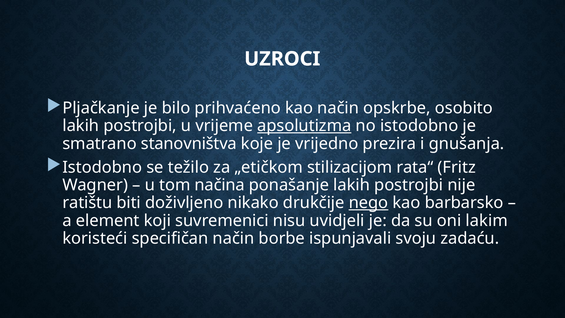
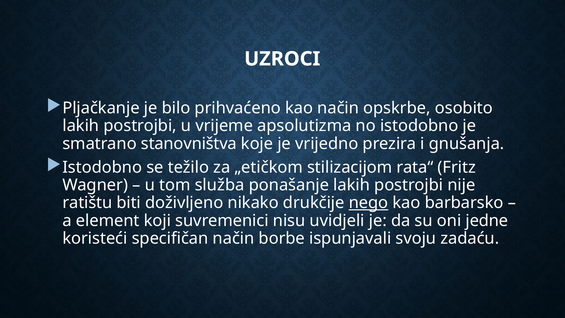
apsolutizma underline: present -> none
načina: načina -> služba
lakim: lakim -> jedne
